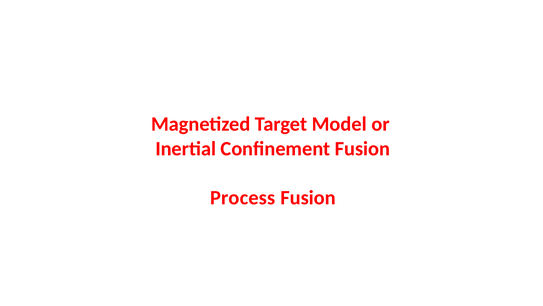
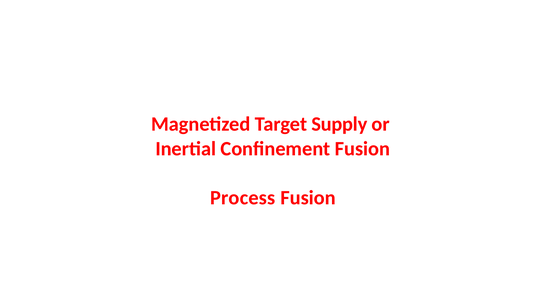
Model: Model -> Supply
